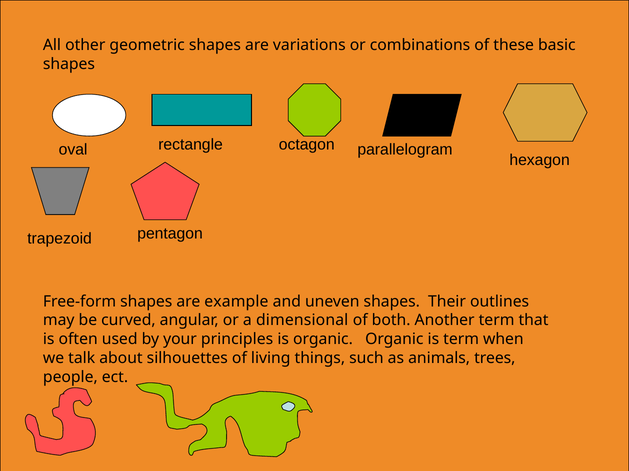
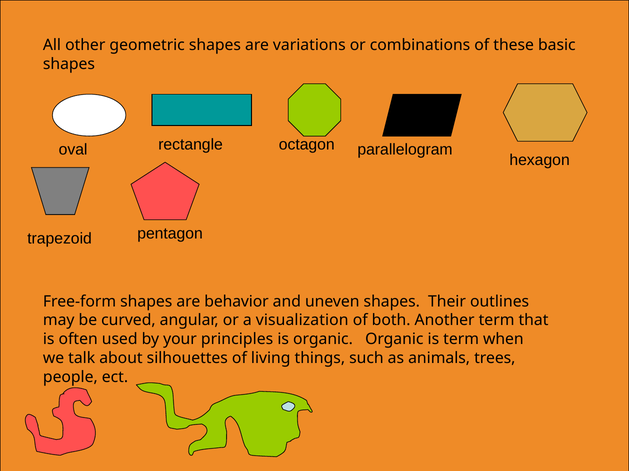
example: example -> behavior
dimensional: dimensional -> visualization
